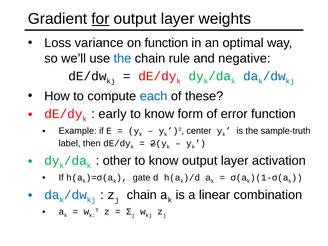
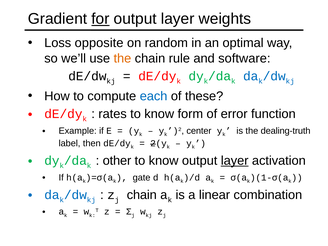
variance: variance -> opposite
on function: function -> random
the at (122, 58) colour: blue -> orange
negative: negative -> software
early: early -> rates
sample-truth: sample-truth -> dealing-truth
layer at (235, 161) underline: none -> present
